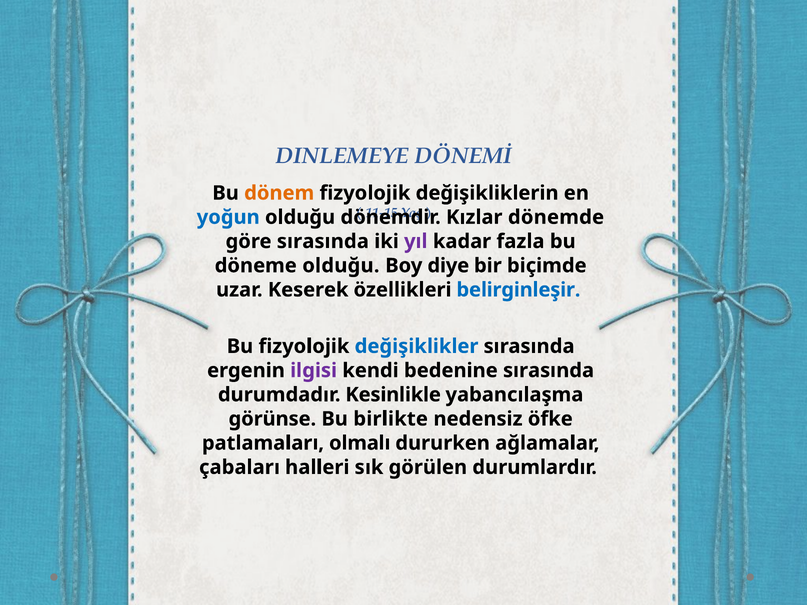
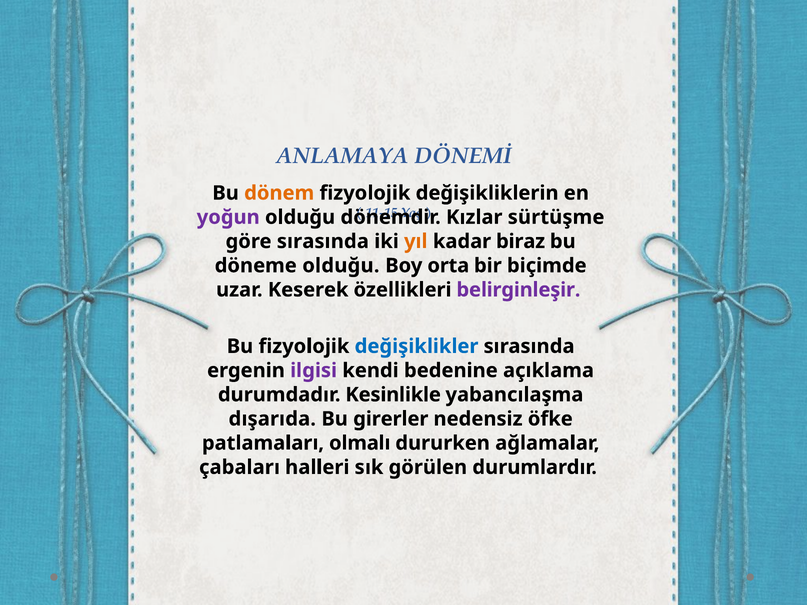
DINLEMEYE: DINLEMEYE -> ANLAMAYA
yoğun colour: blue -> purple
dönemde: dönemde -> sürtüşme
yıl colour: purple -> orange
fazla: fazla -> biraz
diye: diye -> orta
belirginleşir colour: blue -> purple
bedenine sırasında: sırasında -> açıklama
görünse: görünse -> dışarıda
birlikte: birlikte -> girerler
